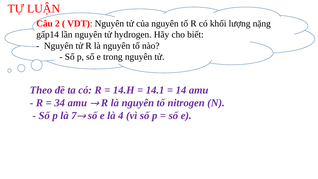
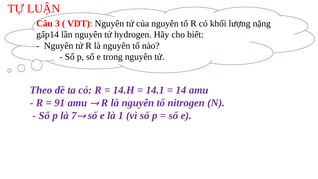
2: 2 -> 3
34: 34 -> 91
là 4: 4 -> 1
